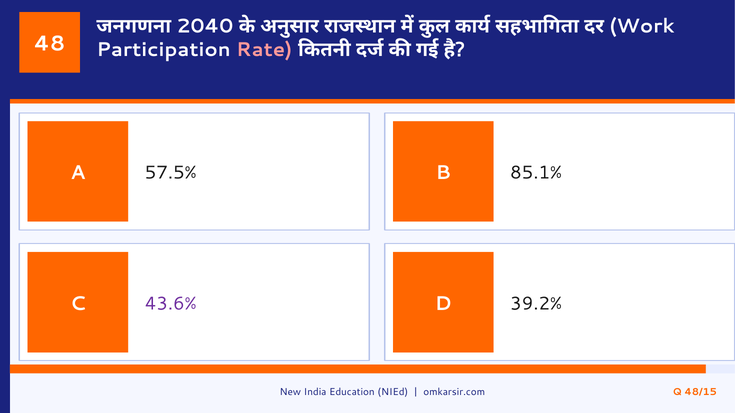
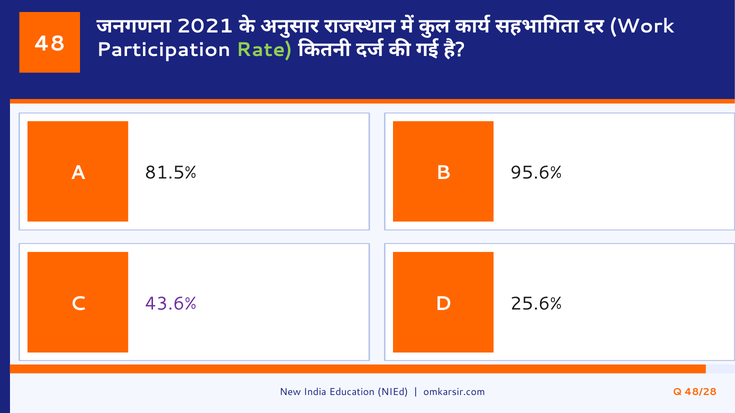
2040: 2040 -> 2021
Rate colour: pink -> light green
57.5%: 57.5% -> 81.5%
85.1%: 85.1% -> 95.6%
39.2%: 39.2% -> 25.6%
48/15: 48/15 -> 48/28
